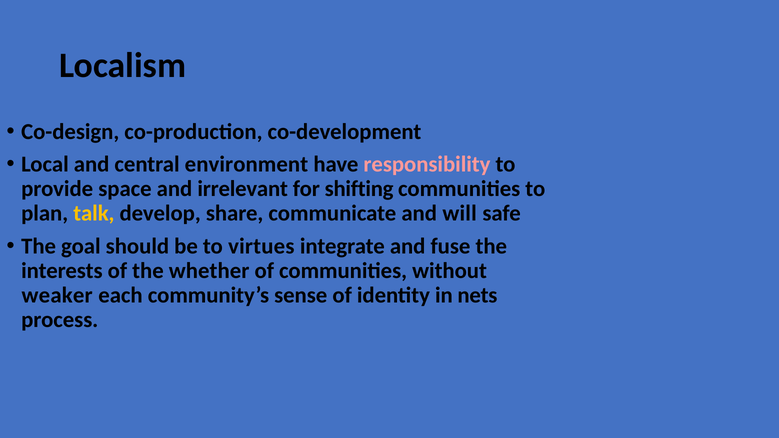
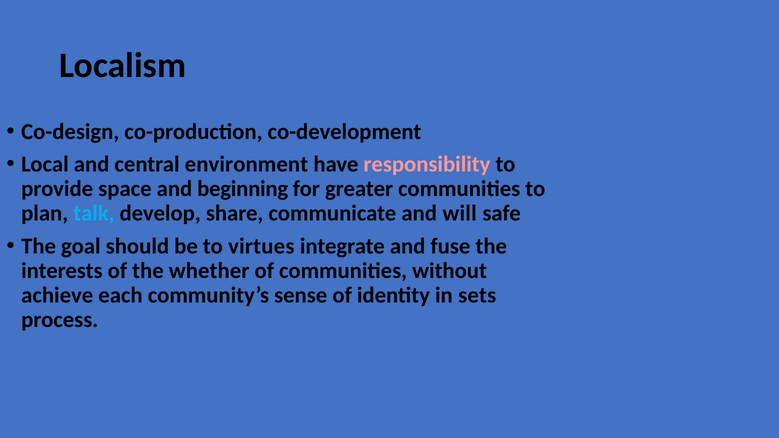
irrelevant: irrelevant -> beginning
shifting: shifting -> greater
talk colour: yellow -> light blue
weaker: weaker -> achieve
nets: nets -> sets
